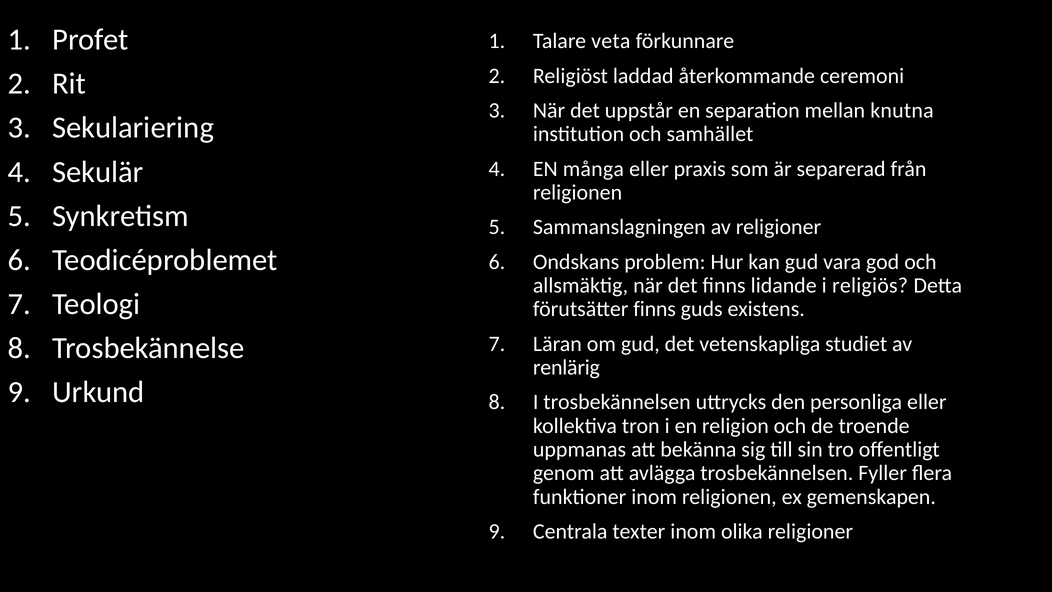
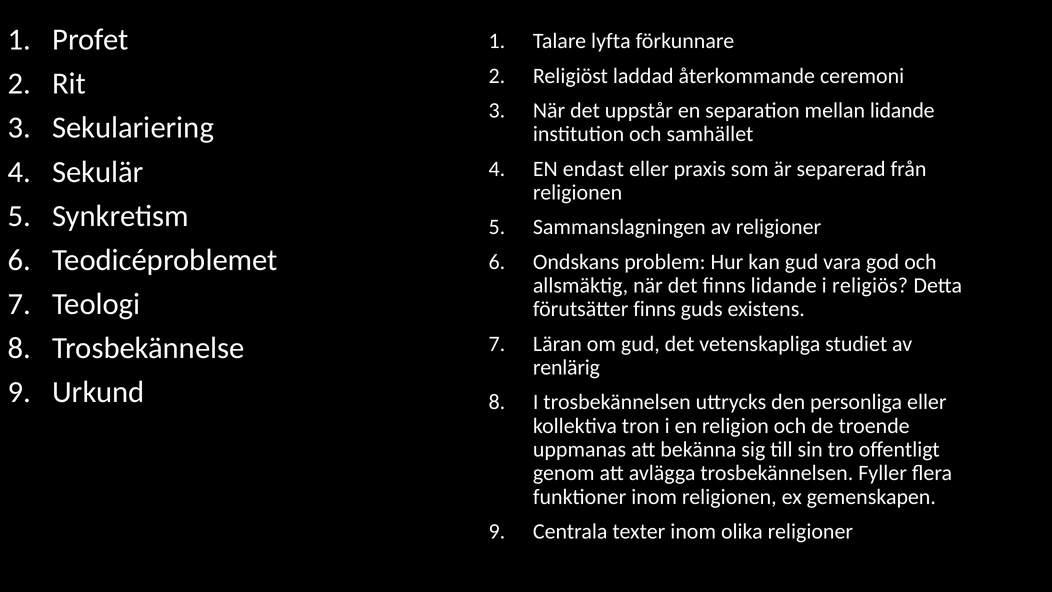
veta: veta -> lyfta
mellan knutna: knutna -> lidande
många: många -> endast
